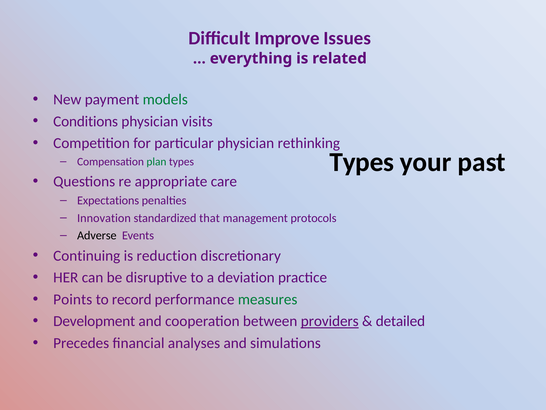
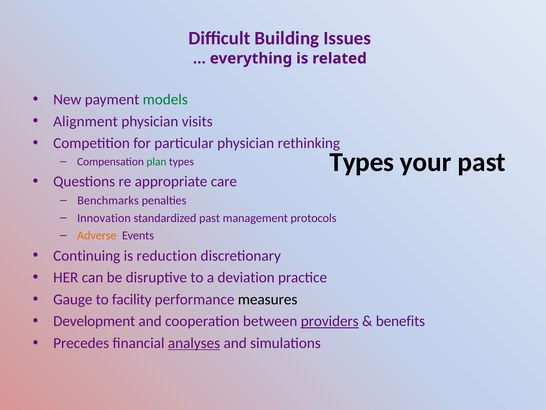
Improve: Improve -> Building
Conditions: Conditions -> Alignment
Expectations: Expectations -> Benchmarks
standardized that: that -> past
Adverse colour: black -> orange
Points: Points -> Gauge
record: record -> facility
measures colour: green -> black
detailed: detailed -> benefits
analyses underline: none -> present
